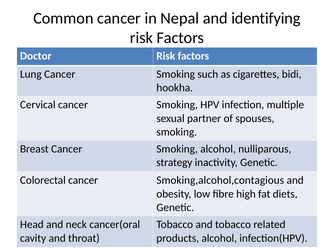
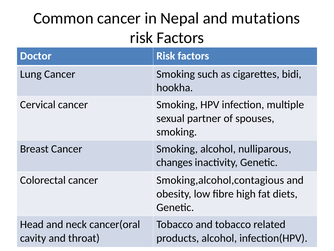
identifying: identifying -> mutations
strategy: strategy -> changes
